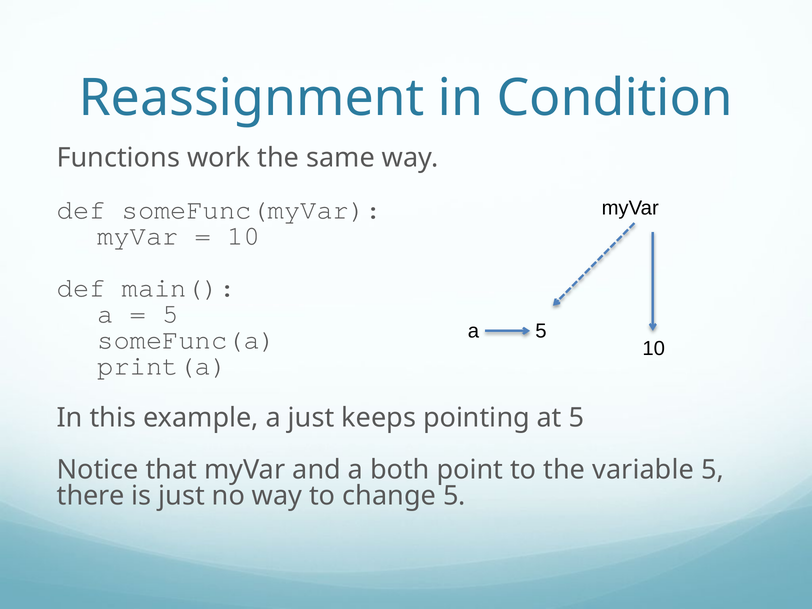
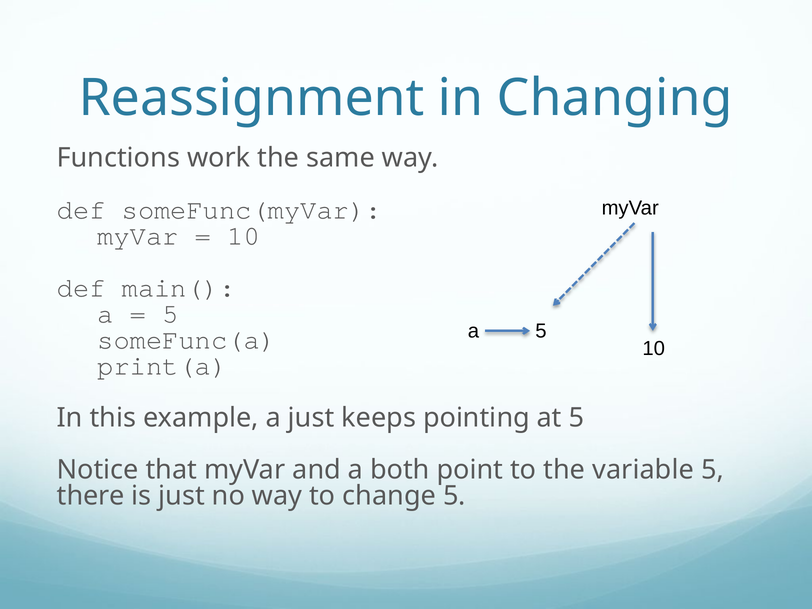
Condition: Condition -> Changing
